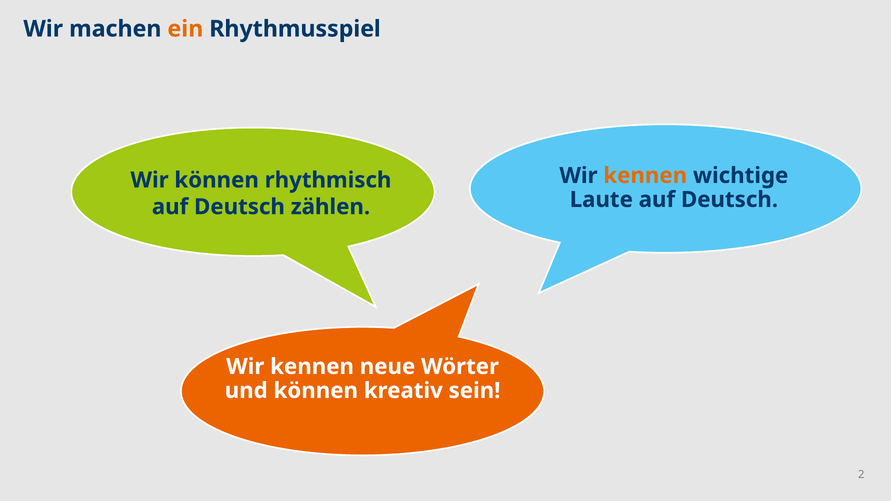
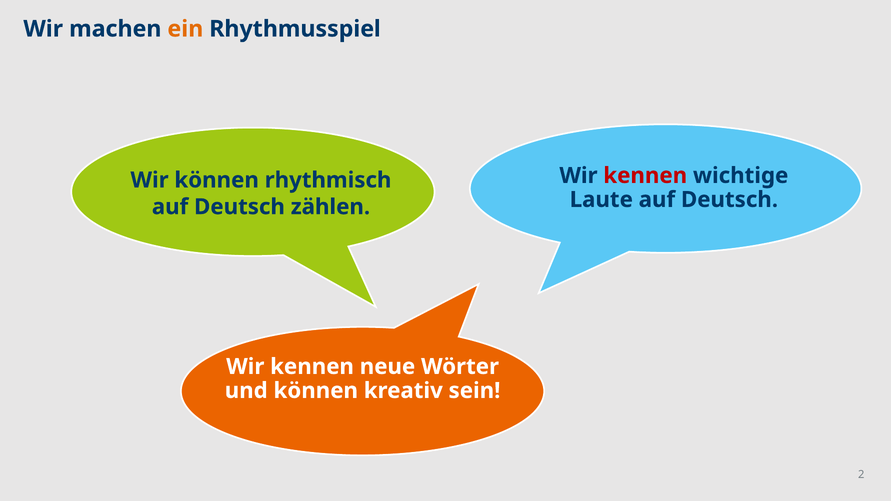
kennen at (645, 176) colour: orange -> red
